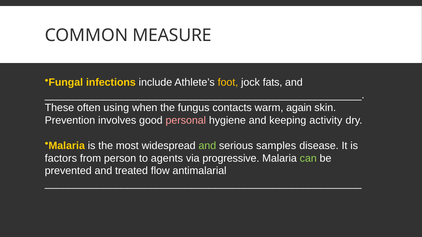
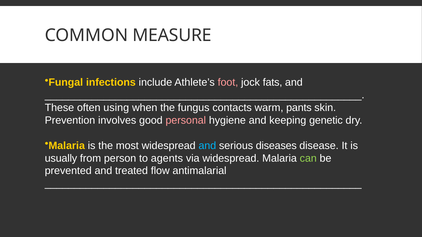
foot colour: yellow -> pink
again: again -> pants
activity: activity -> genetic
and at (207, 146) colour: light green -> light blue
samples: samples -> diseases
factors: factors -> usually
via progressive: progressive -> widespread
